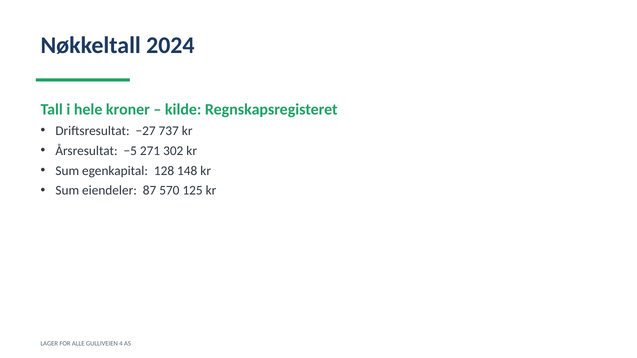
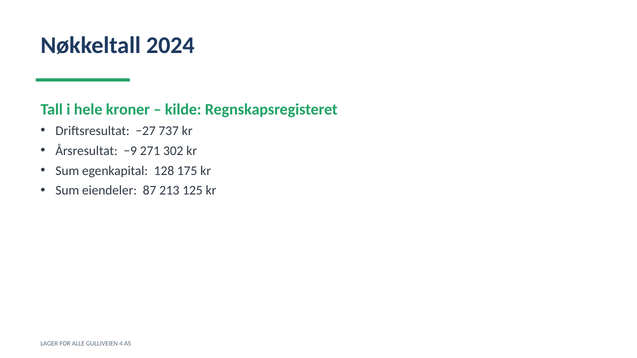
−5: −5 -> −9
148: 148 -> 175
570: 570 -> 213
